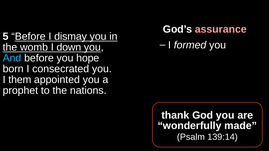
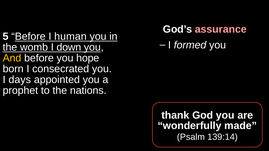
dismay: dismay -> human
And colour: light blue -> yellow
them: them -> days
